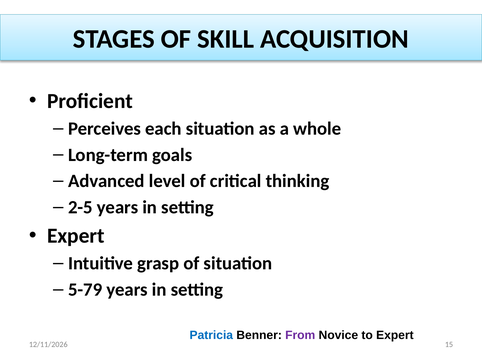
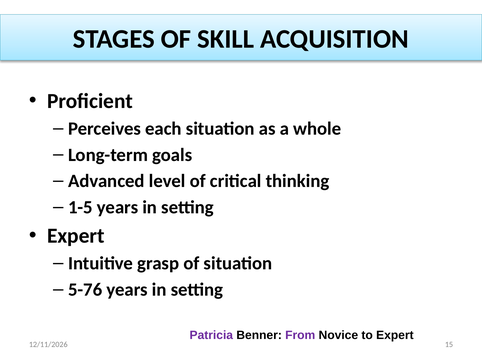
2-5: 2-5 -> 1-5
5-79: 5-79 -> 5-76
Patricia colour: blue -> purple
